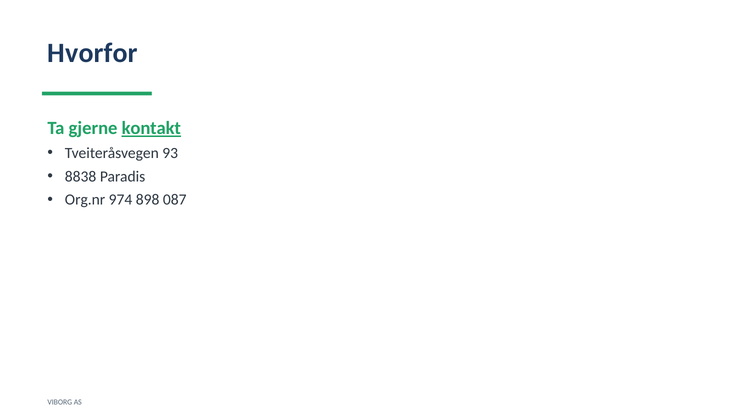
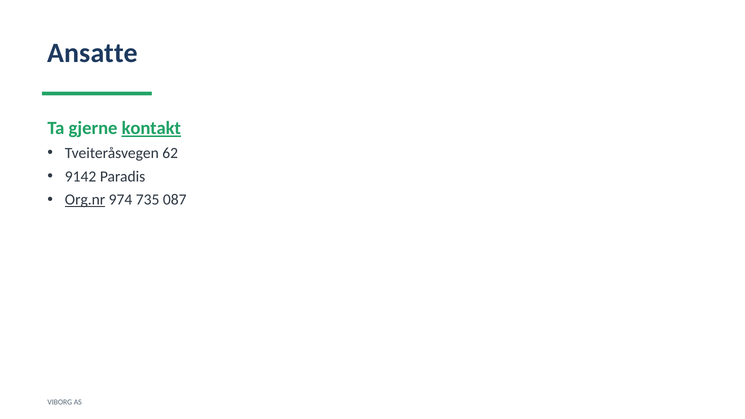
Hvorfor: Hvorfor -> Ansatte
93: 93 -> 62
8838: 8838 -> 9142
Org.nr underline: none -> present
898: 898 -> 735
